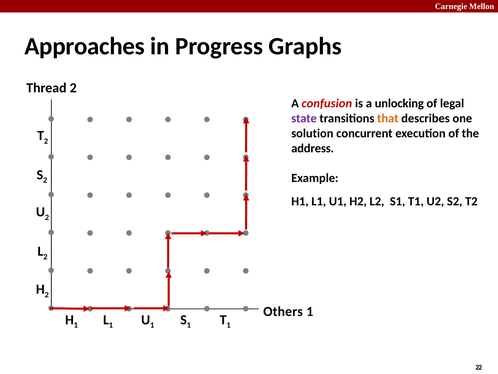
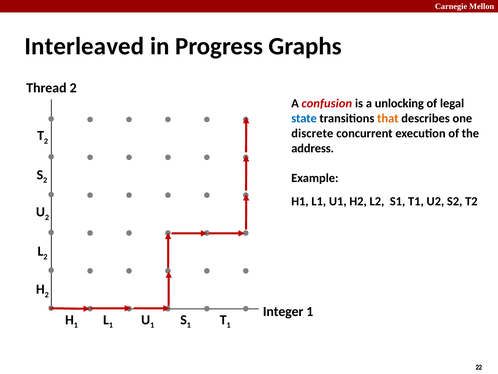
Approaches: Approaches -> Interleaved
state colour: purple -> blue
solution: solution -> discrete
Others: Others -> Integer
